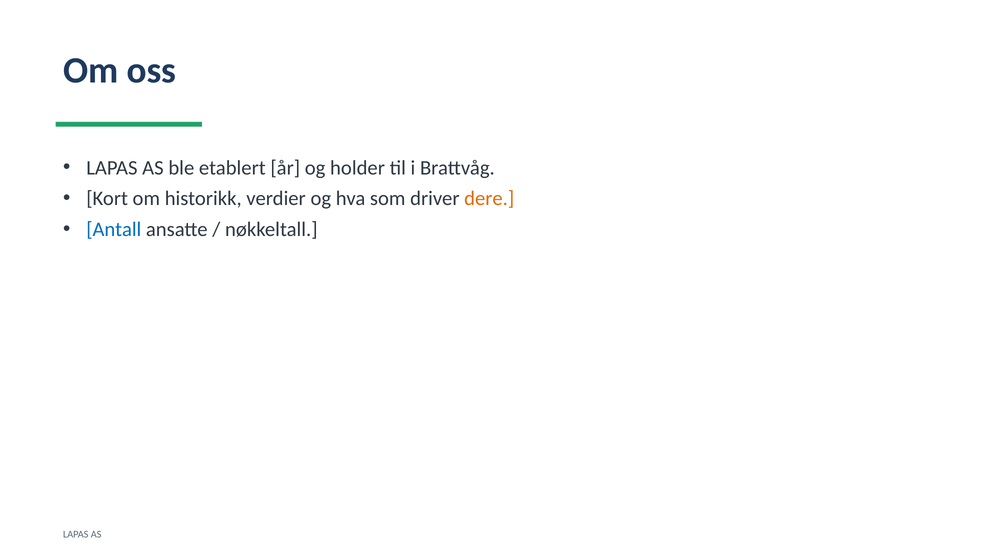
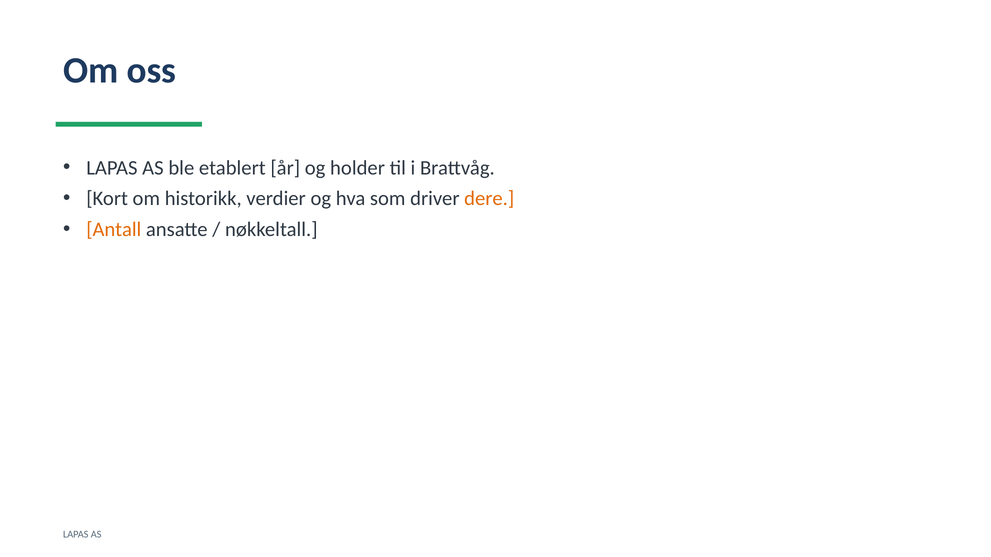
Antall colour: blue -> orange
